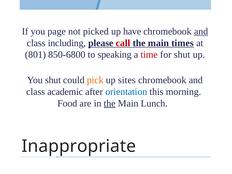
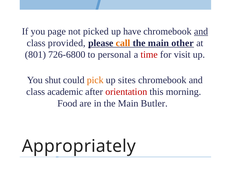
including: including -> provided
call colour: red -> orange
times: times -> other
850-6800: 850-6800 -> 726-6800
speaking: speaking -> personal
for shut: shut -> visit
orientation colour: blue -> red
the at (110, 103) underline: present -> none
Lunch: Lunch -> Butler
Inappropriate: Inappropriate -> Appropriately
